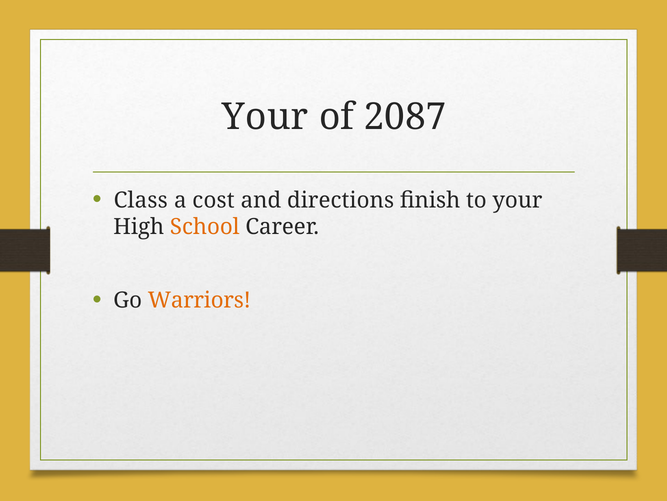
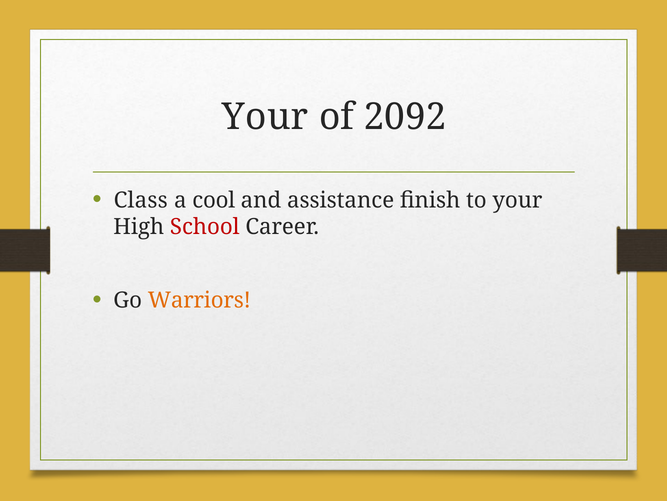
2087: 2087 -> 2092
cost: cost -> cool
directions: directions -> assistance
School colour: orange -> red
